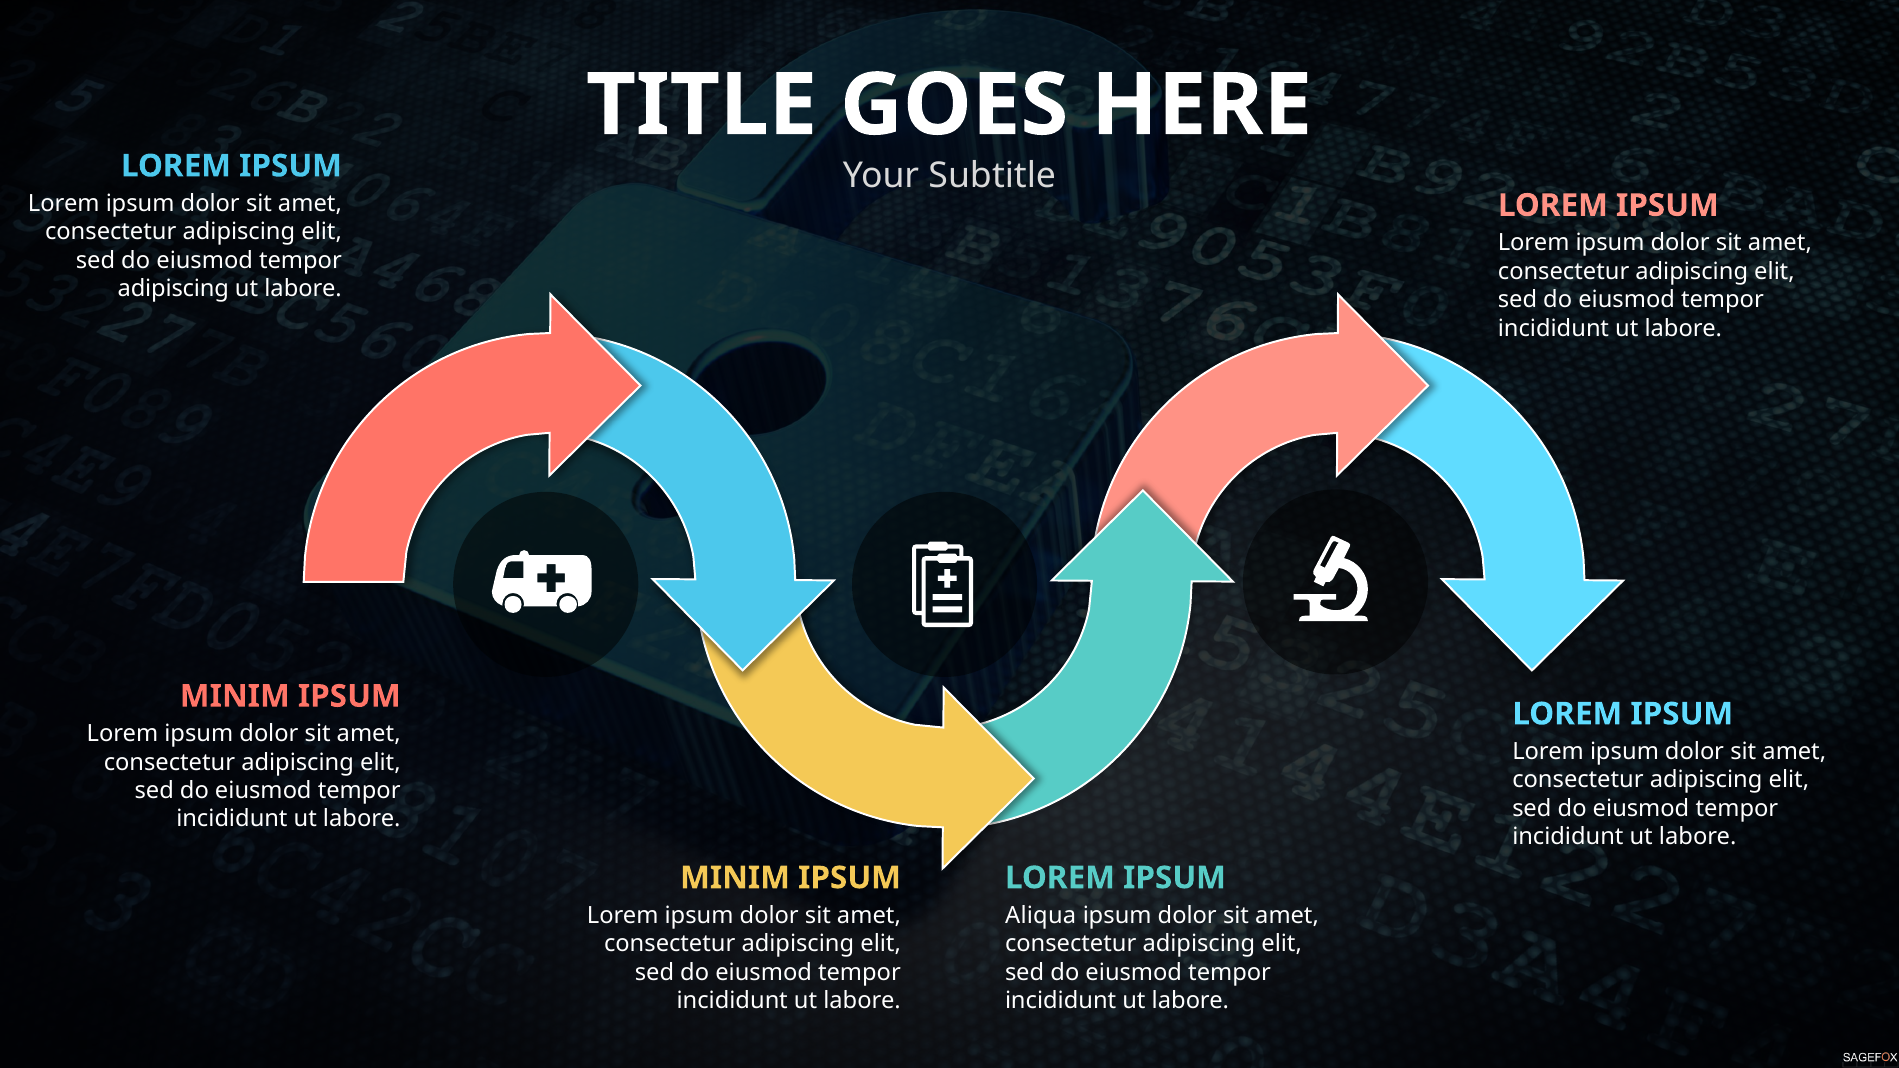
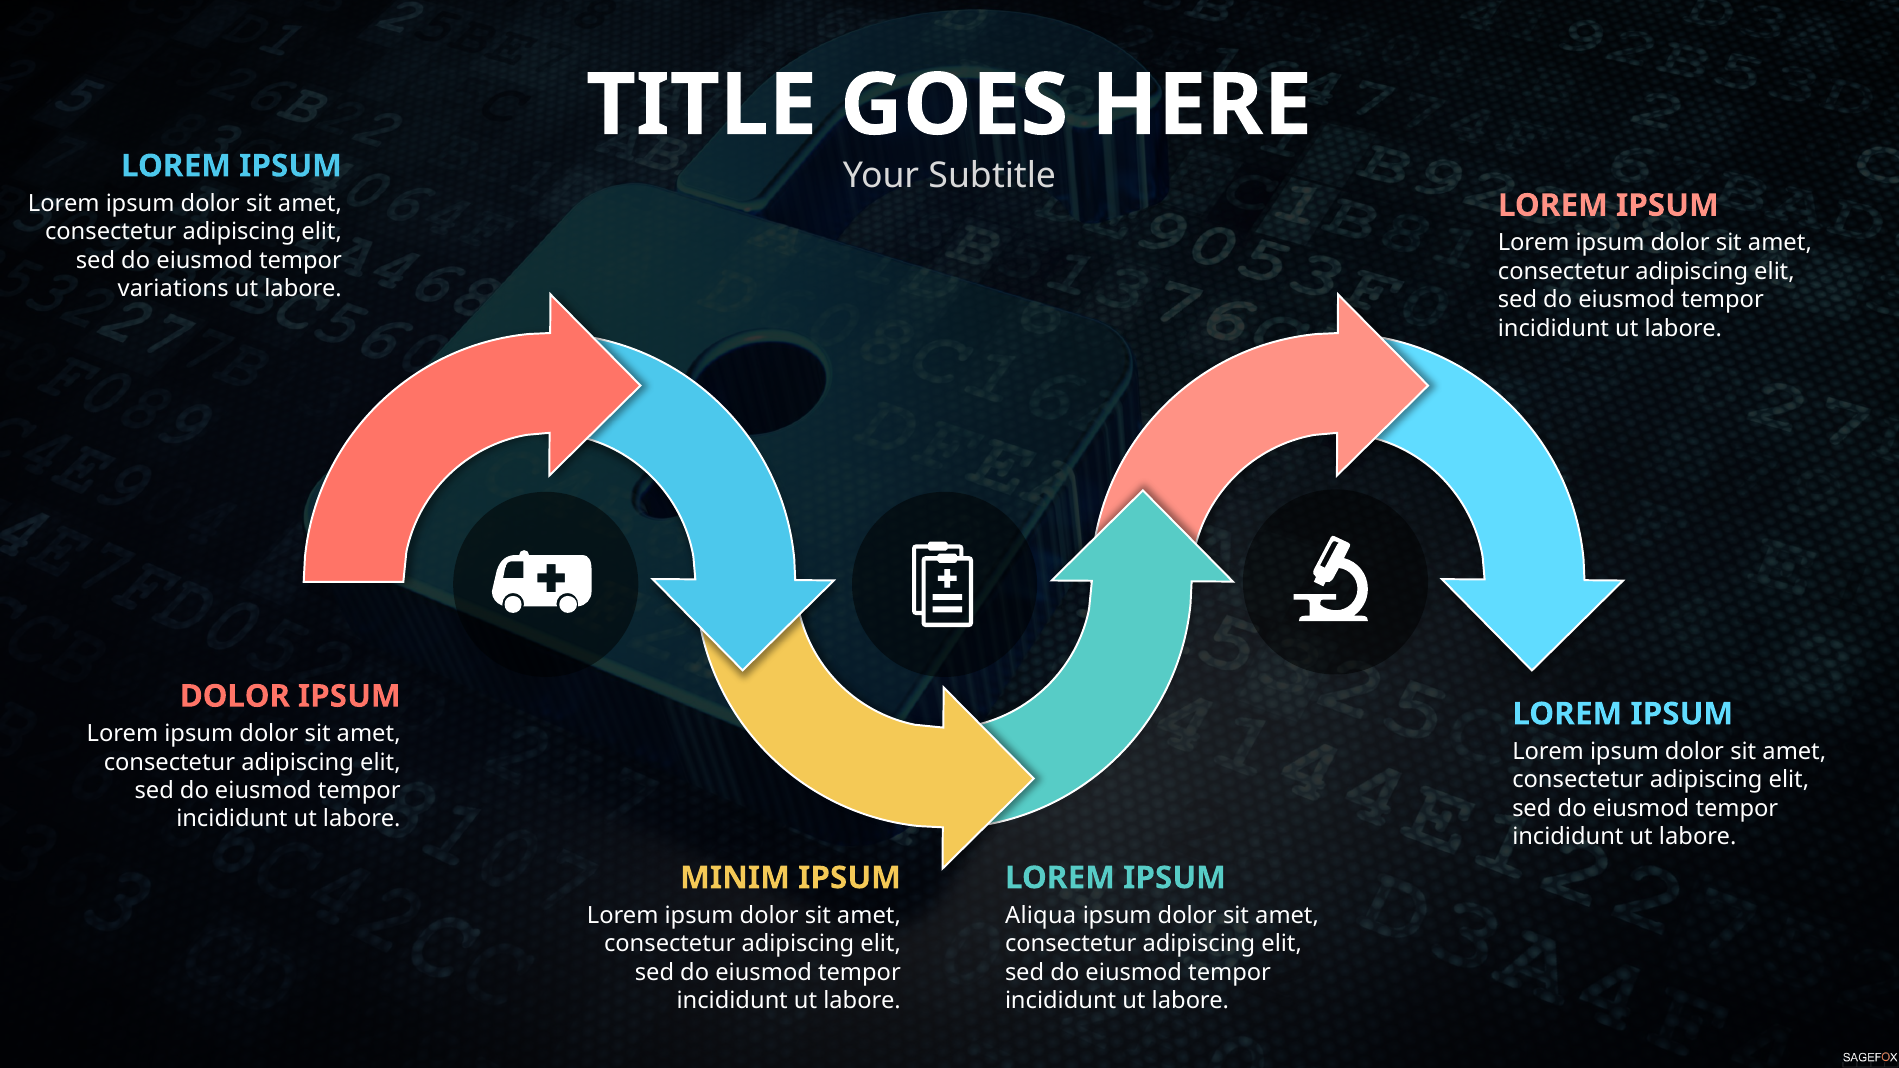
adipiscing at (173, 289): adipiscing -> variations
MINIM at (235, 696): MINIM -> DOLOR
